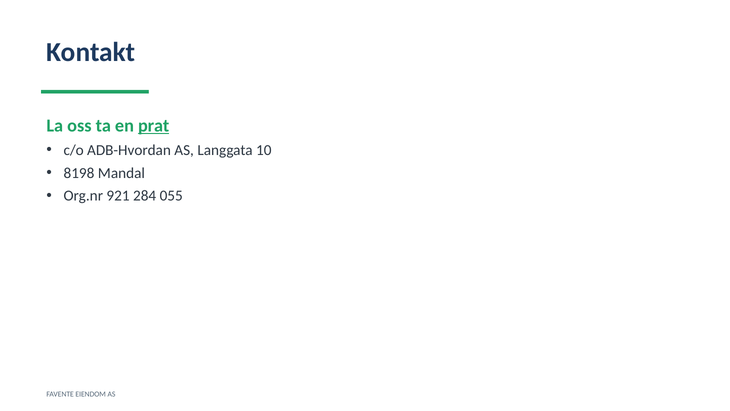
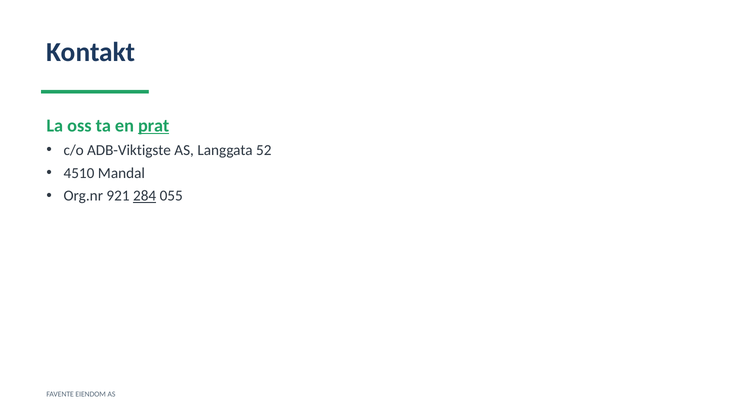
ADB-Hvordan: ADB-Hvordan -> ADB-Viktigste
10: 10 -> 52
8198: 8198 -> 4510
284 underline: none -> present
